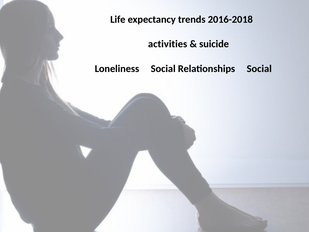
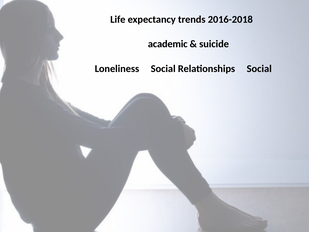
activities: activities -> academic
